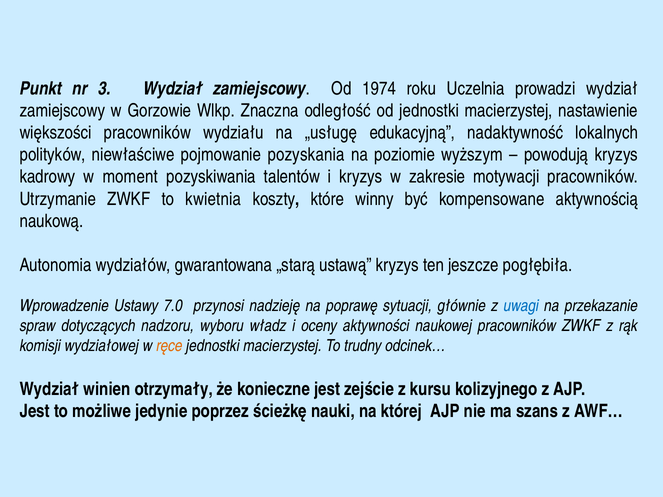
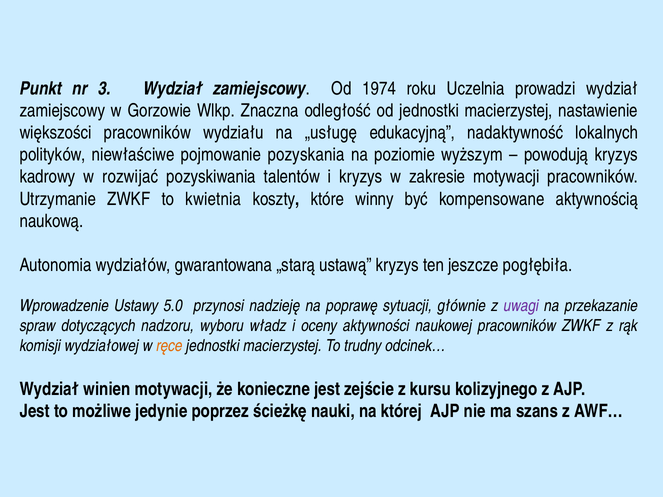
moment: moment -> rozwijać
7.0: 7.0 -> 5.0
uwagi colour: blue -> purple
winien otrzymały: otrzymały -> motywacji
